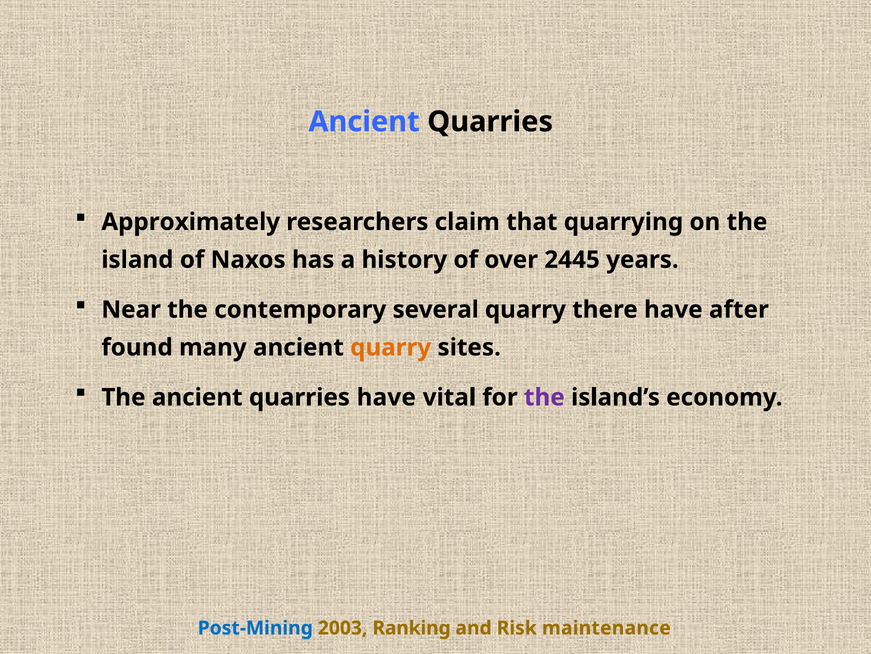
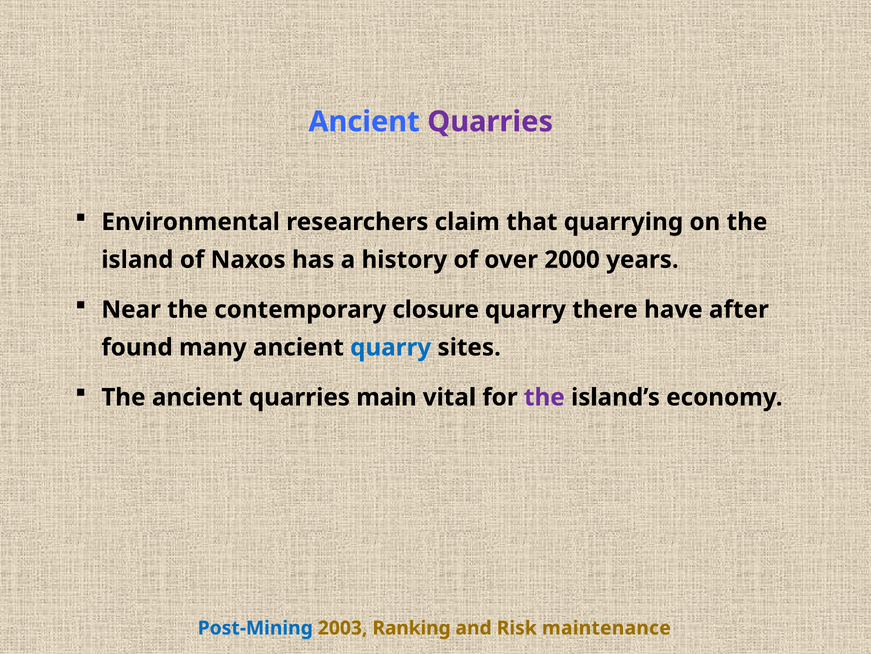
Quarries at (490, 122) colour: black -> purple
Approximately: Approximately -> Environmental
2445: 2445 -> 2000
several: several -> closure
quarry at (391, 347) colour: orange -> blue
quarries have: have -> main
